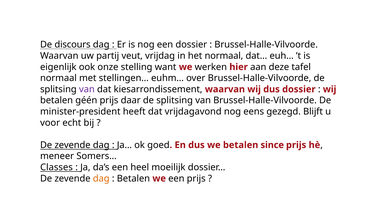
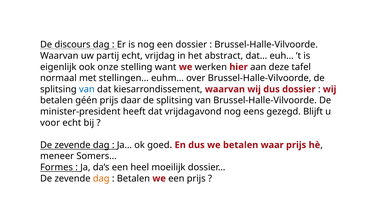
partij veut: veut -> echt
het normaal: normaal -> abstract
van at (87, 89) colour: purple -> blue
since: since -> waar
Classes: Classes -> Formes
